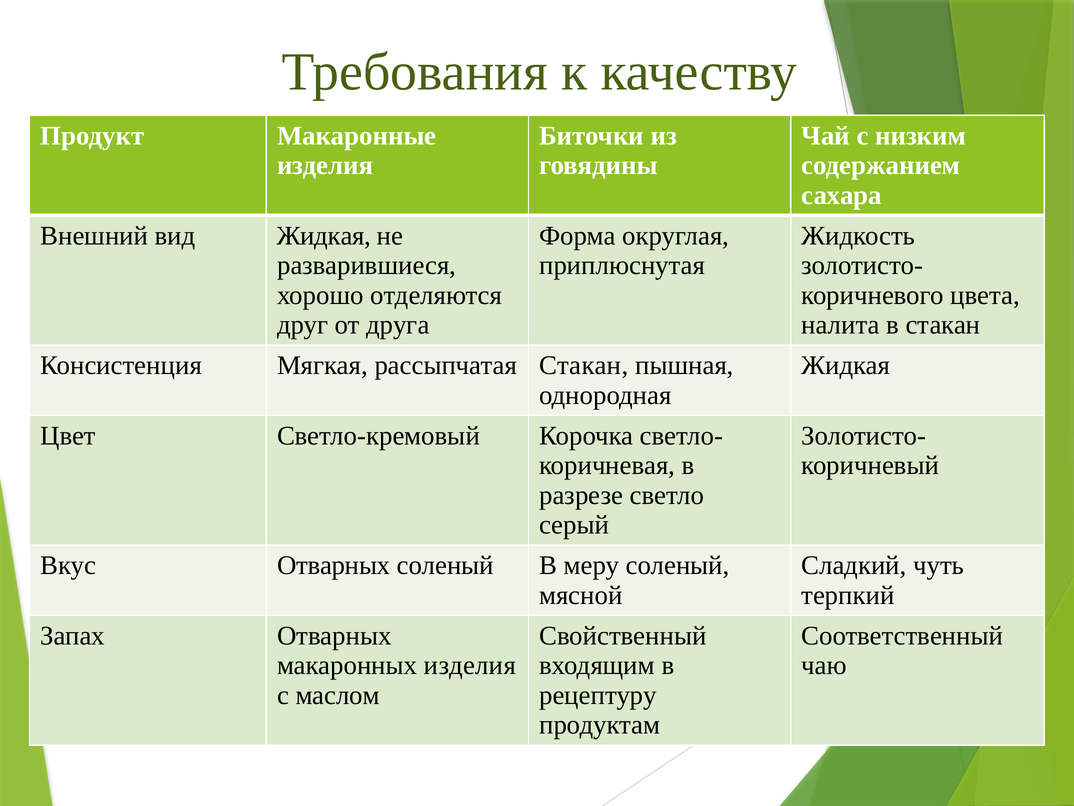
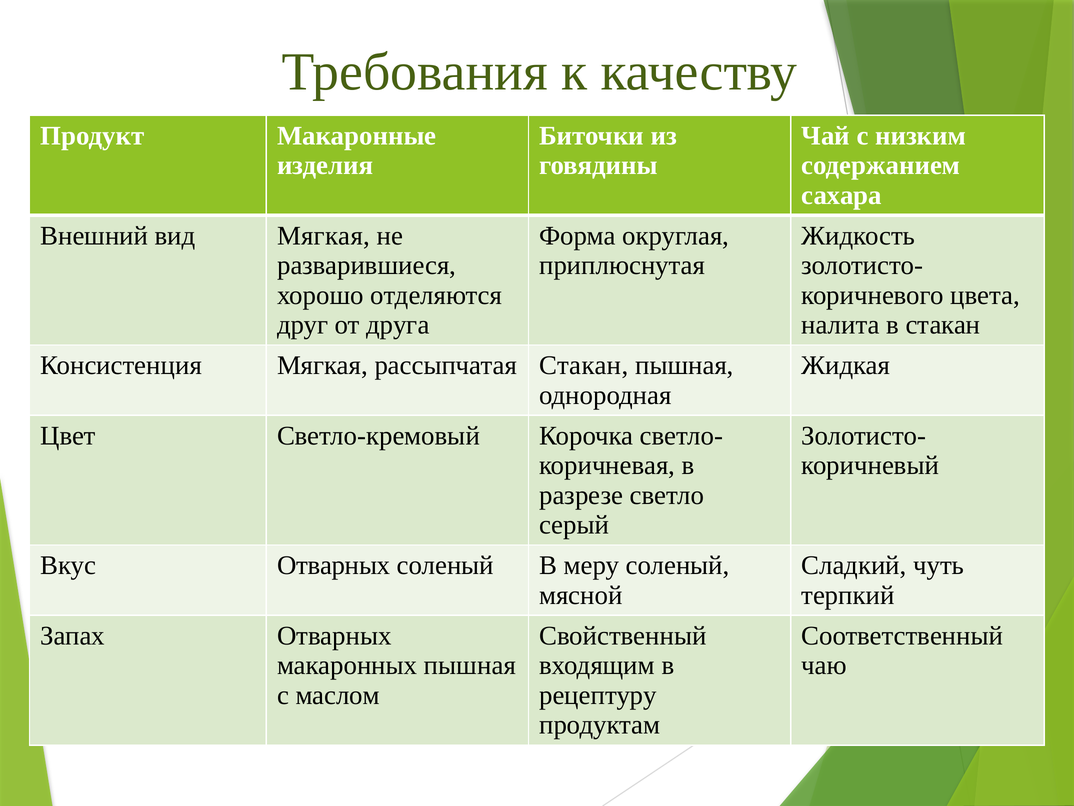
вид Жидкая: Жидкая -> Мягкая
макаронных изделия: изделия -> пышная
